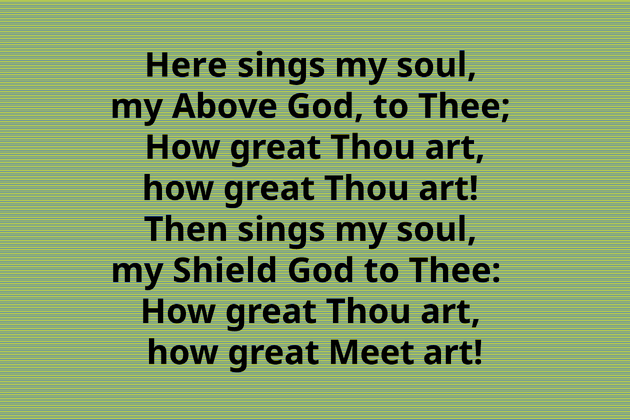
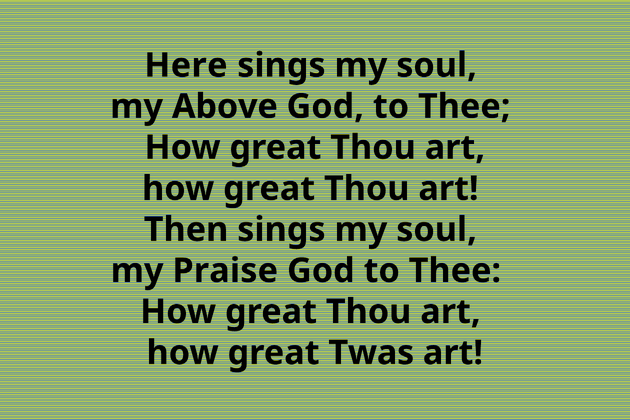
Shield: Shield -> Praise
Meet: Meet -> Twas
